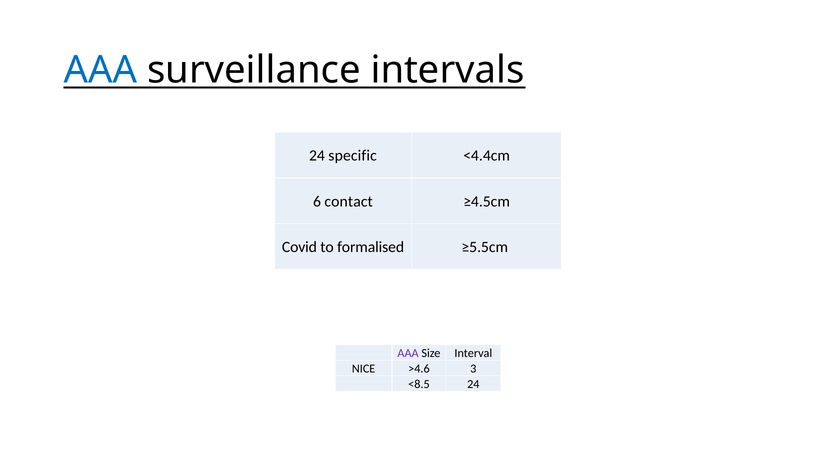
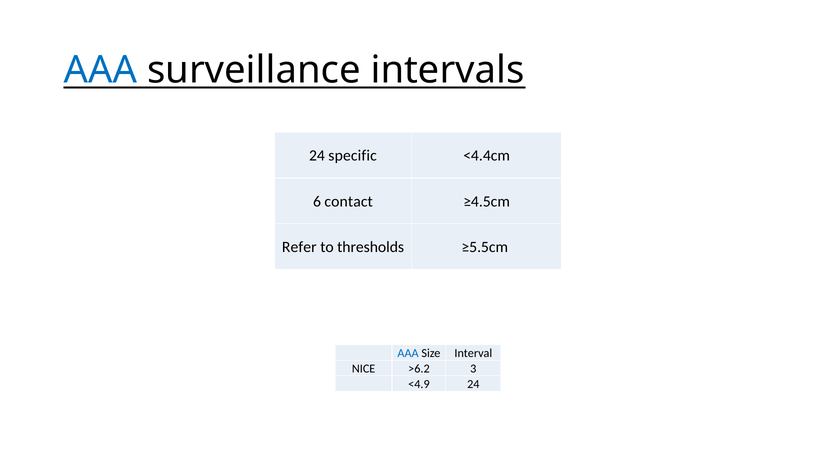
Covid: Covid -> Refer
formalised: formalised -> thresholds
AAA at (408, 353) colour: purple -> blue
>4.6: >4.6 -> >6.2
<8.5: <8.5 -> <4.9
